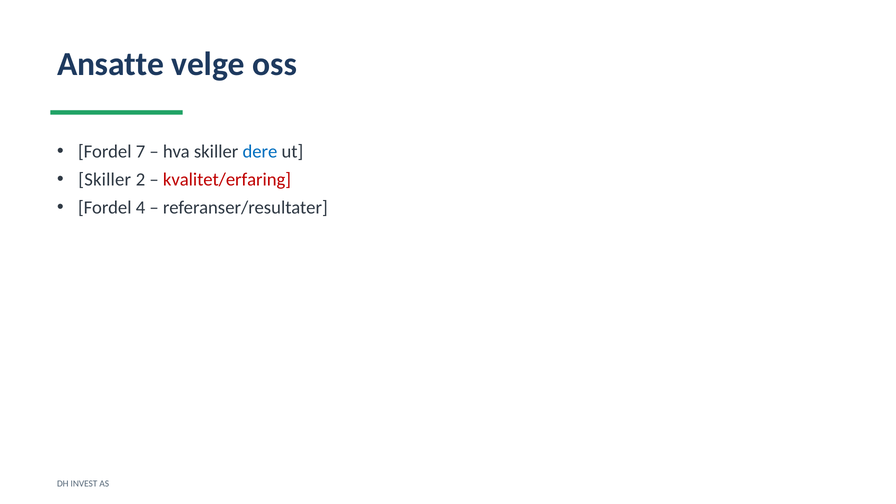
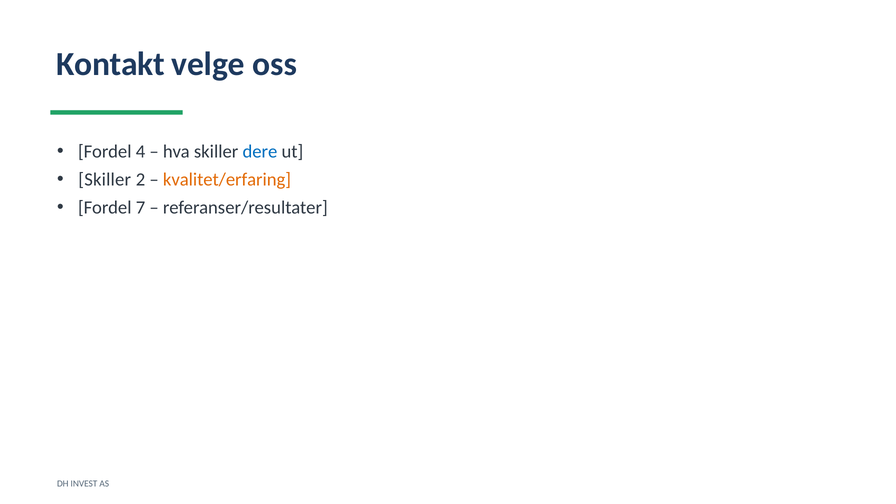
Ansatte: Ansatte -> Kontakt
7: 7 -> 4
kvalitet/erfaring colour: red -> orange
4: 4 -> 7
